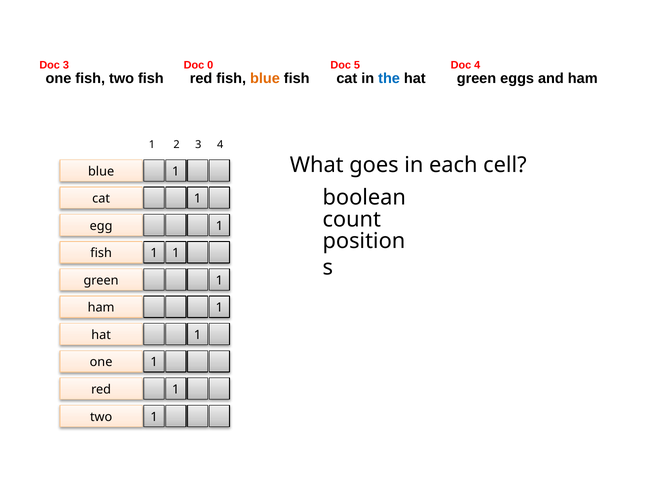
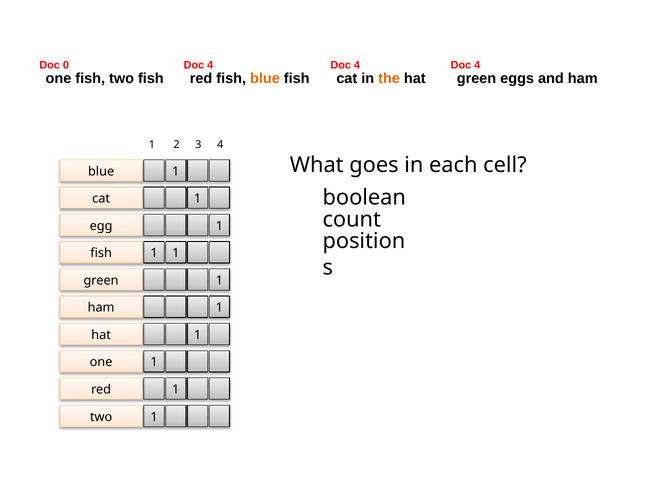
Doc 3: 3 -> 0
0 at (210, 65): 0 -> 4
5 at (357, 65): 5 -> 4
the colour: blue -> orange
